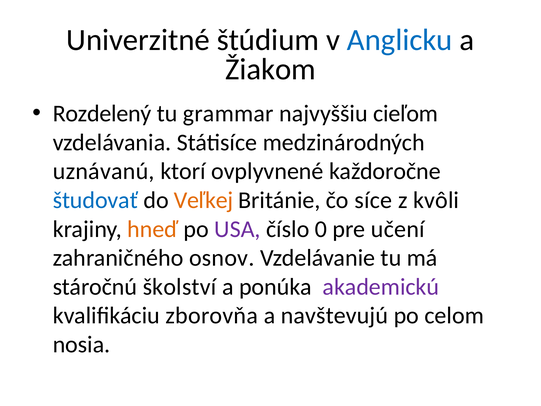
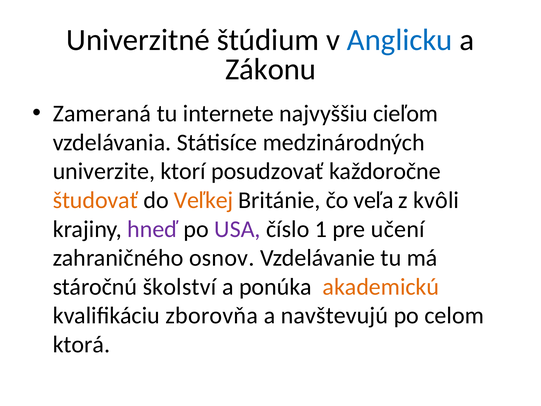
Žiakom: Žiakom -> Zákonu
Rozdelený: Rozdelený -> Zameraná
grammar: grammar -> internete
uznávanú: uznávanú -> univerzite
ovplyvnené: ovplyvnené -> posudzovať
študovať colour: blue -> orange
síce: síce -> veľa
hneď colour: orange -> purple
0: 0 -> 1
akademickú colour: purple -> orange
nosia: nosia -> ktorá
